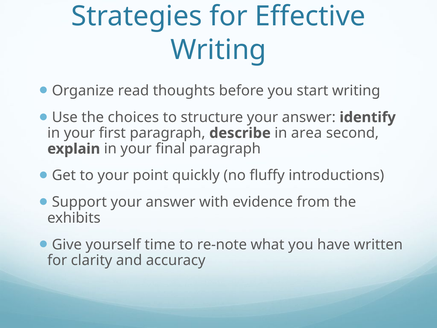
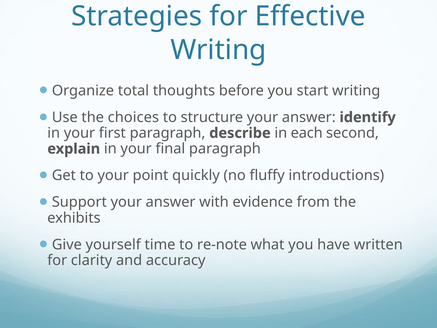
read: read -> total
area: area -> each
